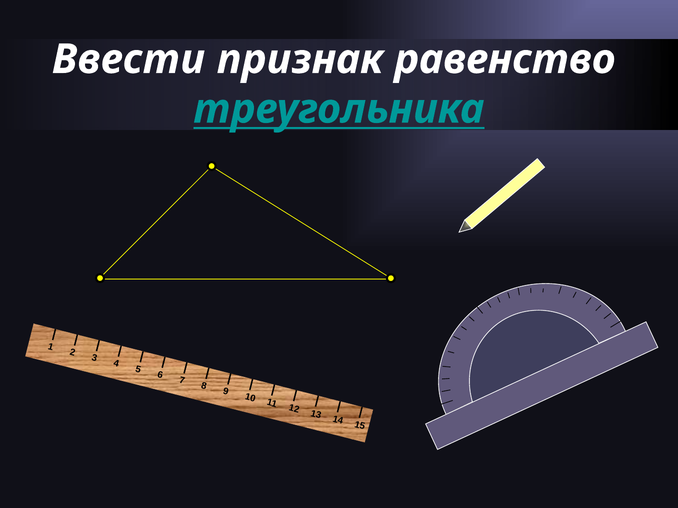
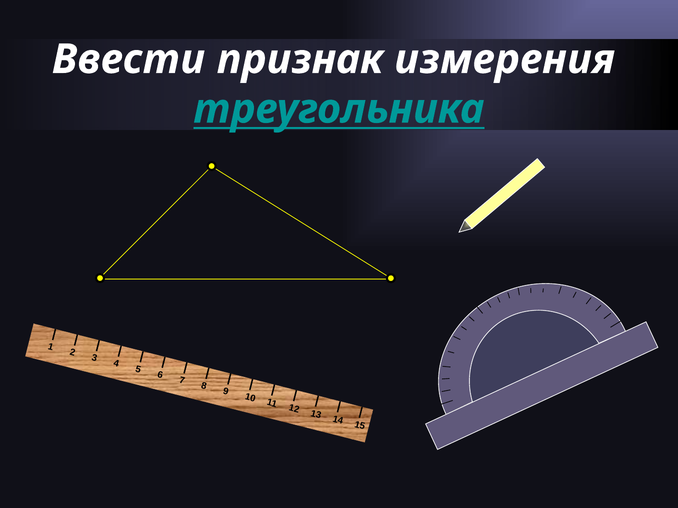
равенство: равенство -> измерения
